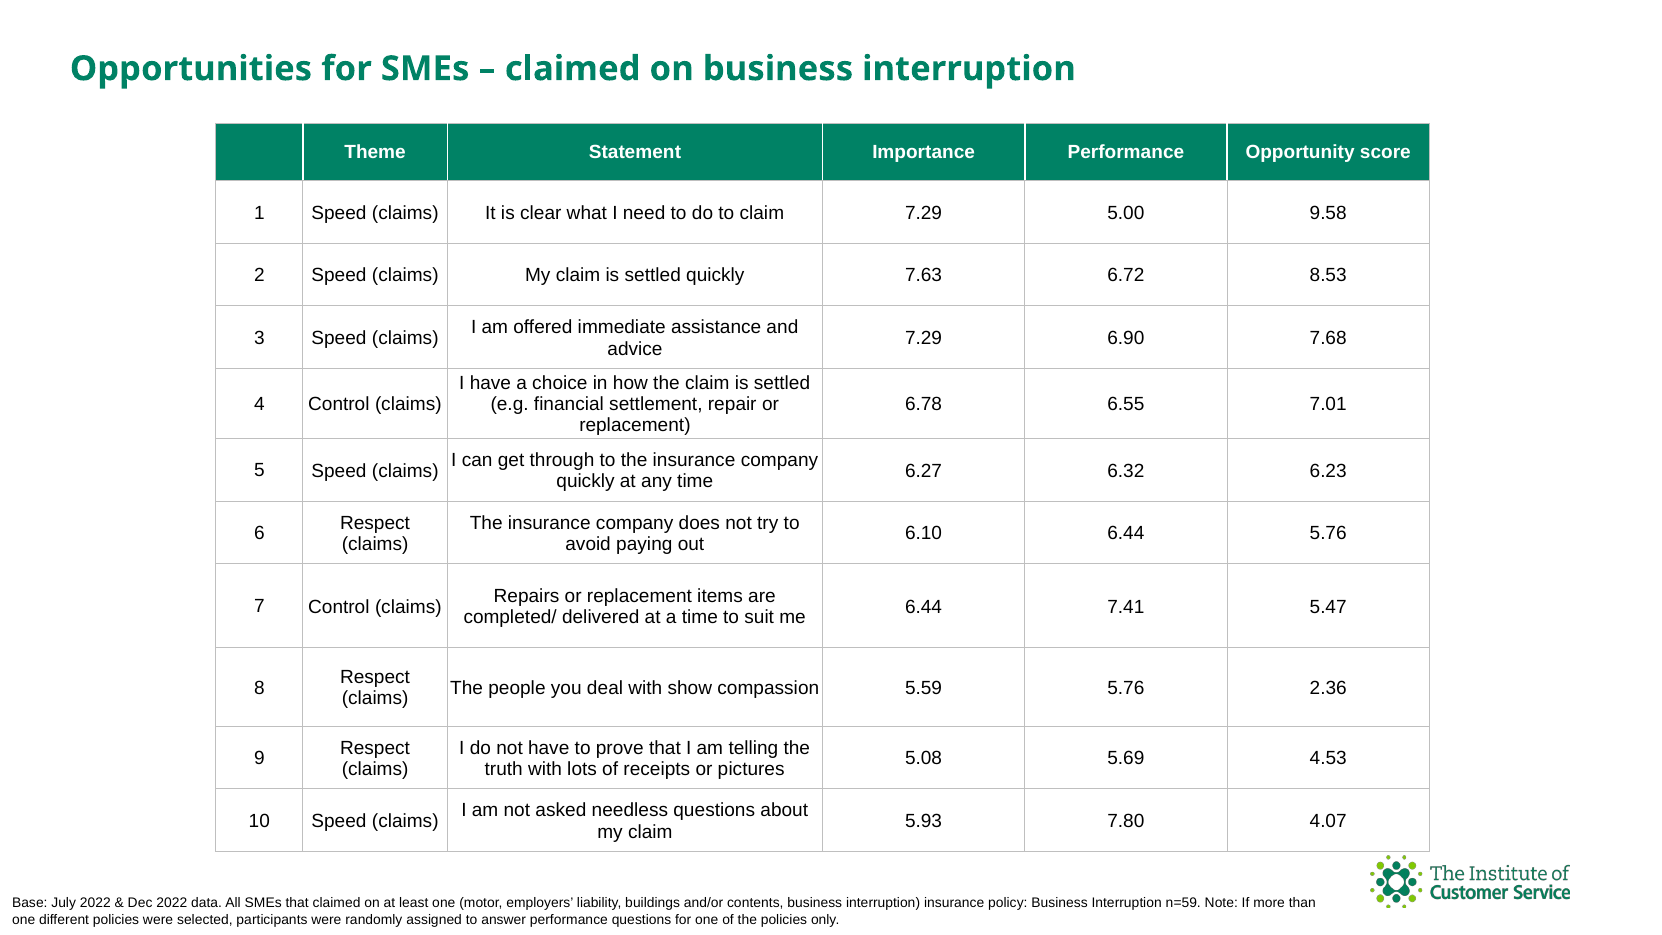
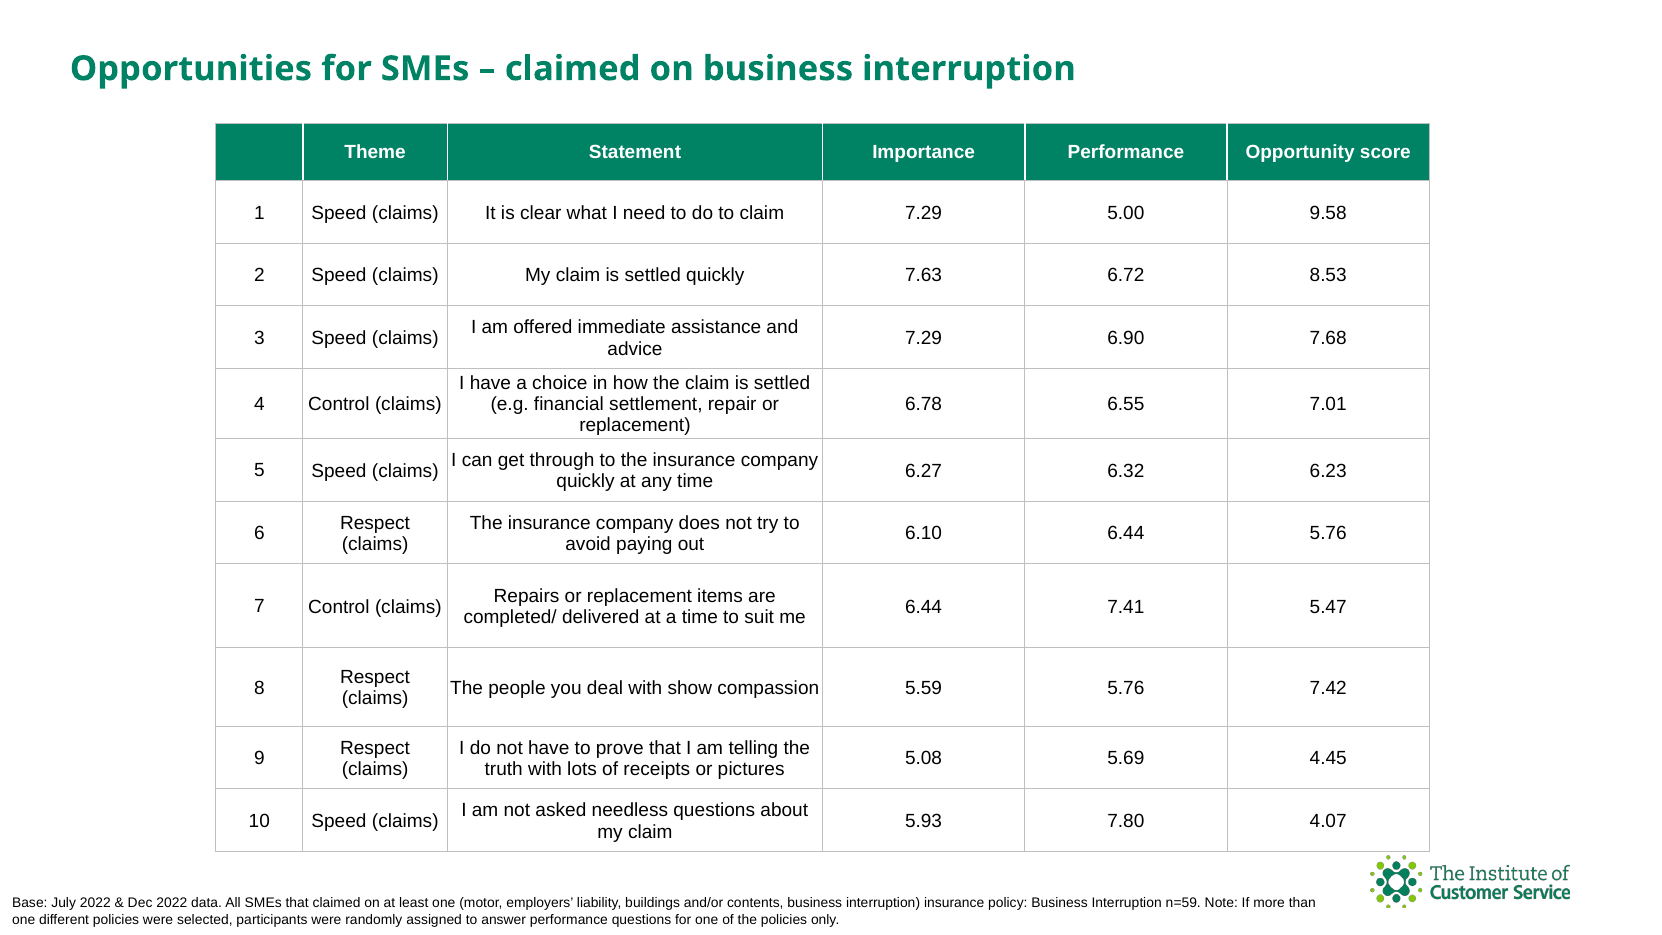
2.36: 2.36 -> 7.42
4.53: 4.53 -> 4.45
